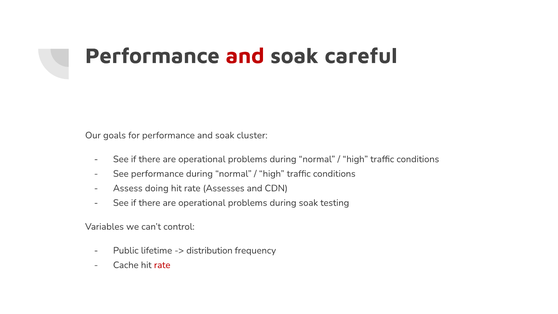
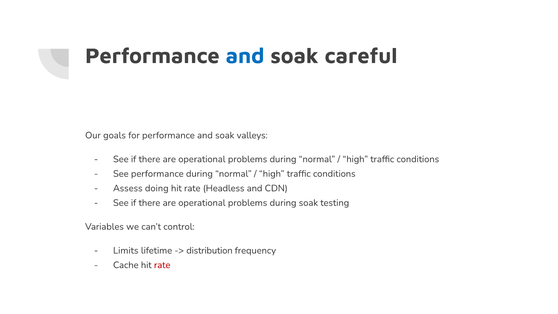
and at (245, 56) colour: red -> blue
cluster: cluster -> valleys
Assesses: Assesses -> Headless
Public: Public -> Limits
